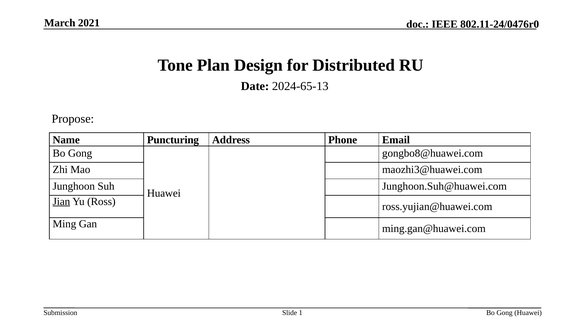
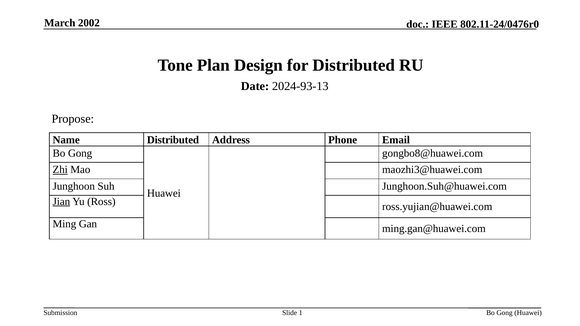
2021: 2021 -> 2002
2024-65-13: 2024-65-13 -> 2024-93-13
Name Puncturing: Puncturing -> Distributed
Zhi underline: none -> present
